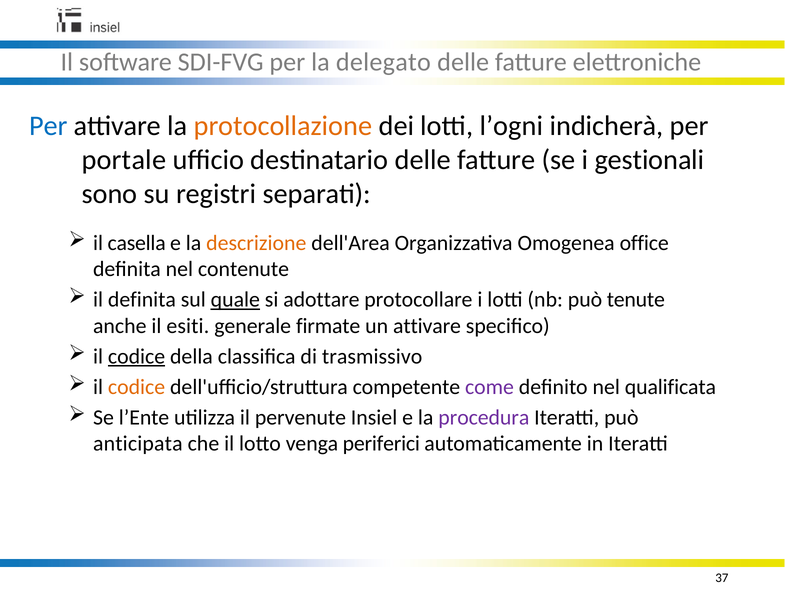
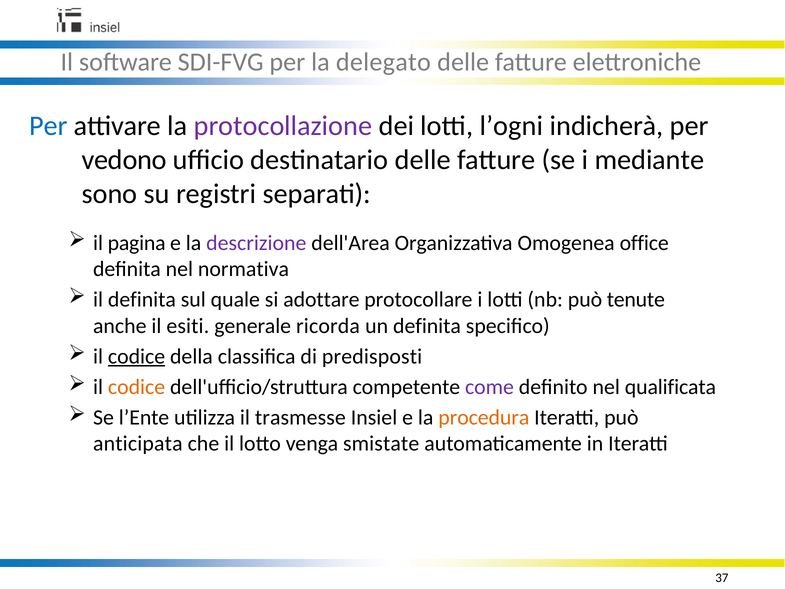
protocollazione colour: orange -> purple
portale: portale -> vedono
gestionali: gestionali -> mediante
casella: casella -> pagina
descrizione colour: orange -> purple
contenute: contenute -> normativa
quale underline: present -> none
firmate: firmate -> ricorda
un attivare: attivare -> definita
trasmissivo: trasmissivo -> predisposti
pervenute: pervenute -> trasmesse
procedura colour: purple -> orange
periferici: periferici -> smistate
